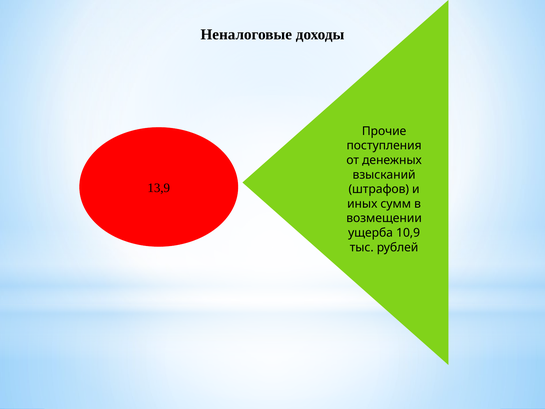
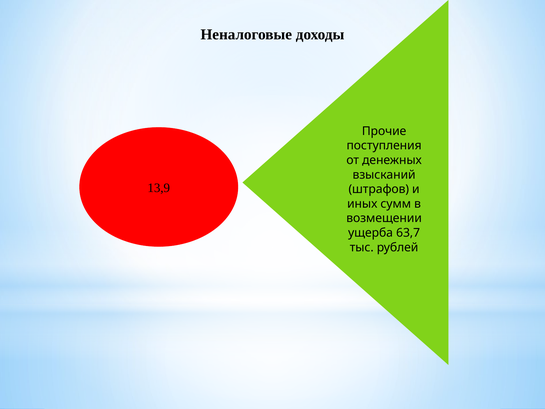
10,9: 10,9 -> 63,7
